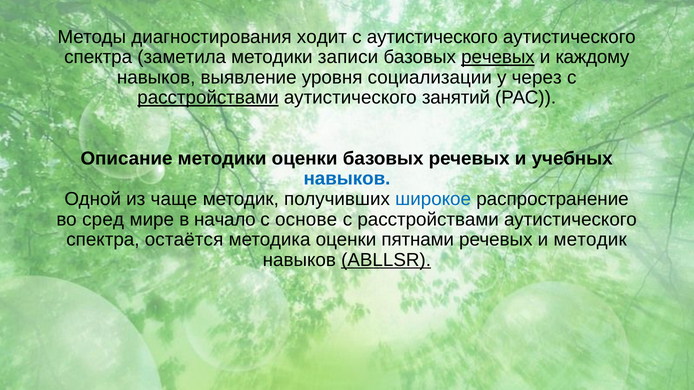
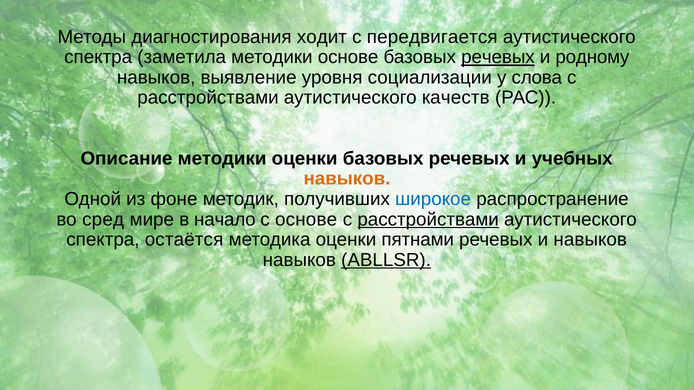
с аутистического: аутистического -> передвигается
методики записи: записи -> основе
каждому: каждому -> родному
через: через -> слова
расстройствами at (208, 98) underline: present -> none
занятий: занятий -> качеств
навыков at (347, 179) colour: blue -> orange
чаще: чаще -> фоне
расстройствами at (428, 220) underline: none -> present
и методик: методик -> навыков
